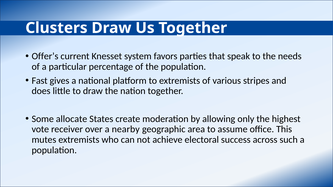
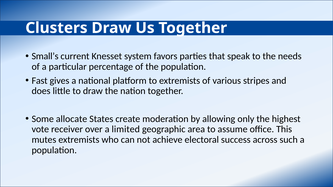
Offer’s: Offer’s -> Small’s
nearby: nearby -> limited
